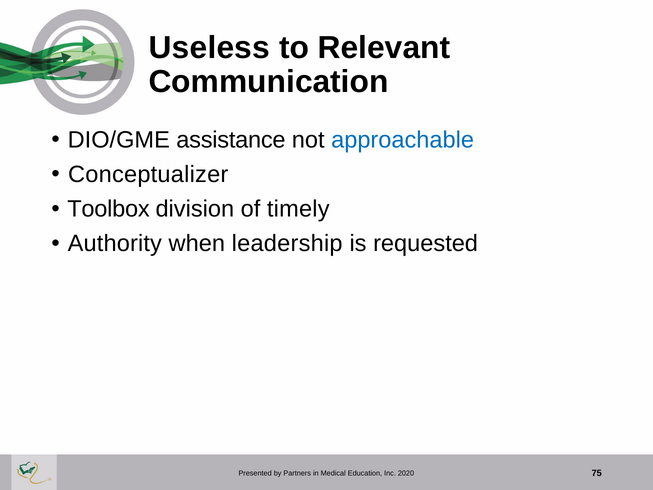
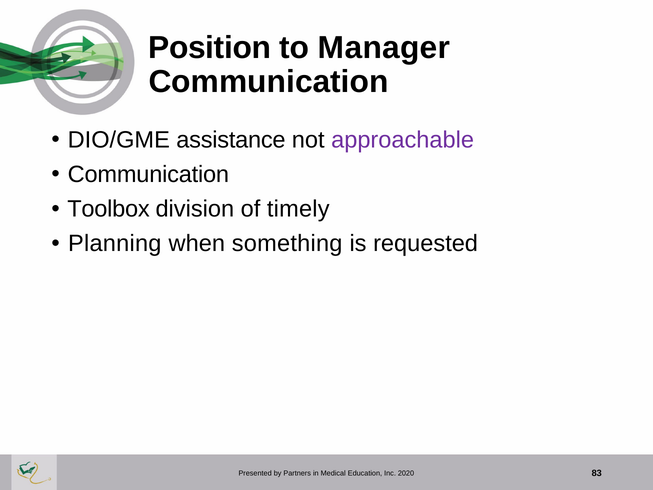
Useless: Useless -> Position
Relevant: Relevant -> Manager
approachable colour: blue -> purple
Conceptualizer at (148, 174): Conceptualizer -> Communication
Authority: Authority -> Planning
leadership: leadership -> something
75: 75 -> 83
